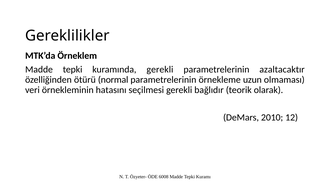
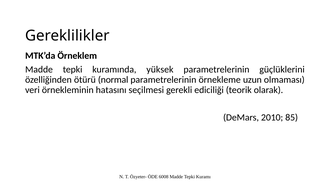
kuramında gerekli: gerekli -> yüksek
azaltacaktır: azaltacaktır -> güçlüklerini
bağlıdır: bağlıdır -> ediciliği
12: 12 -> 85
